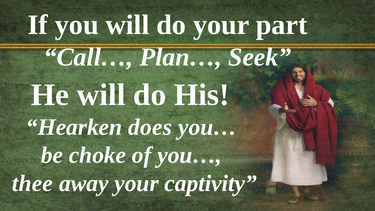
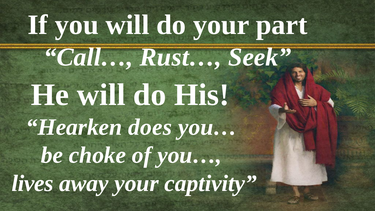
Plan…: Plan… -> Rust…
thee: thee -> lives
